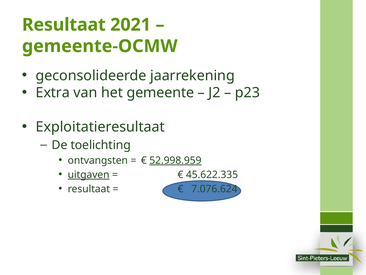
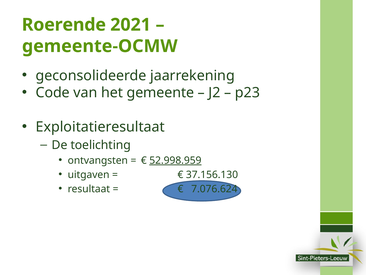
Resultaat at (64, 25): Resultaat -> Roerende
Extra: Extra -> Code
uitgaven underline: present -> none
45.622.335: 45.622.335 -> 37.156.130
